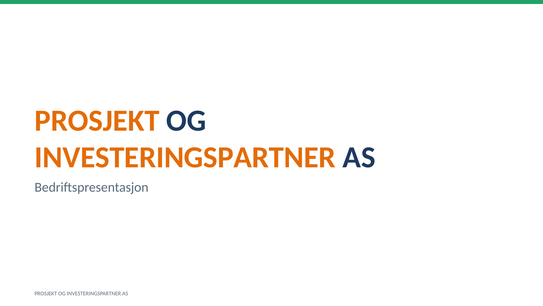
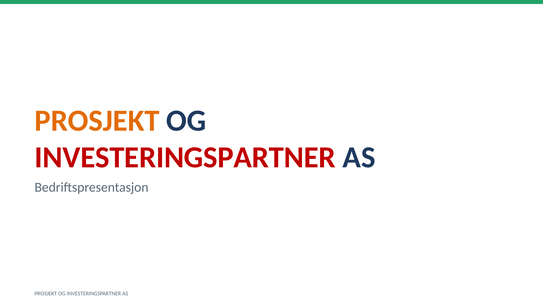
INVESTERINGSPARTNER at (185, 157) colour: orange -> red
